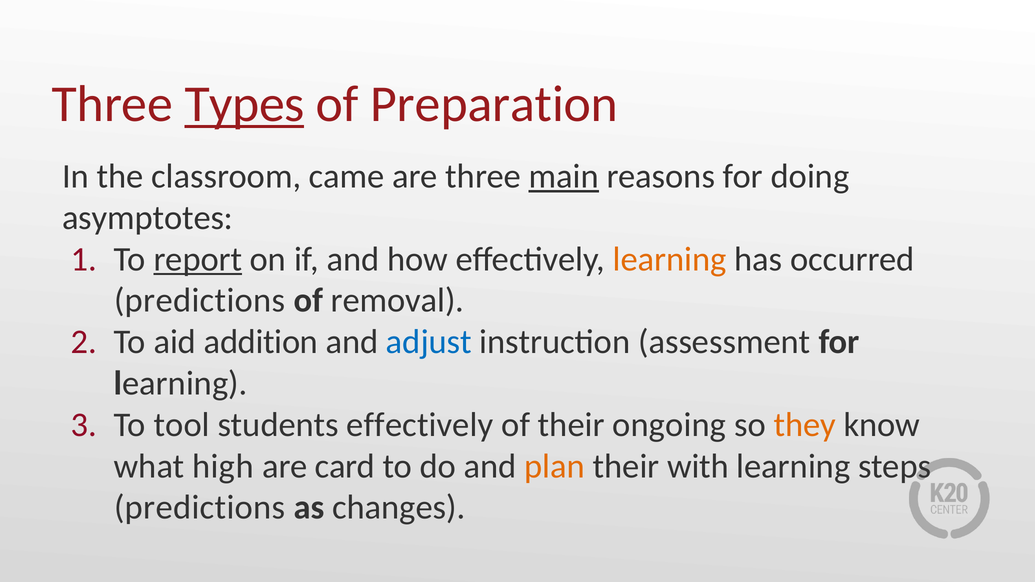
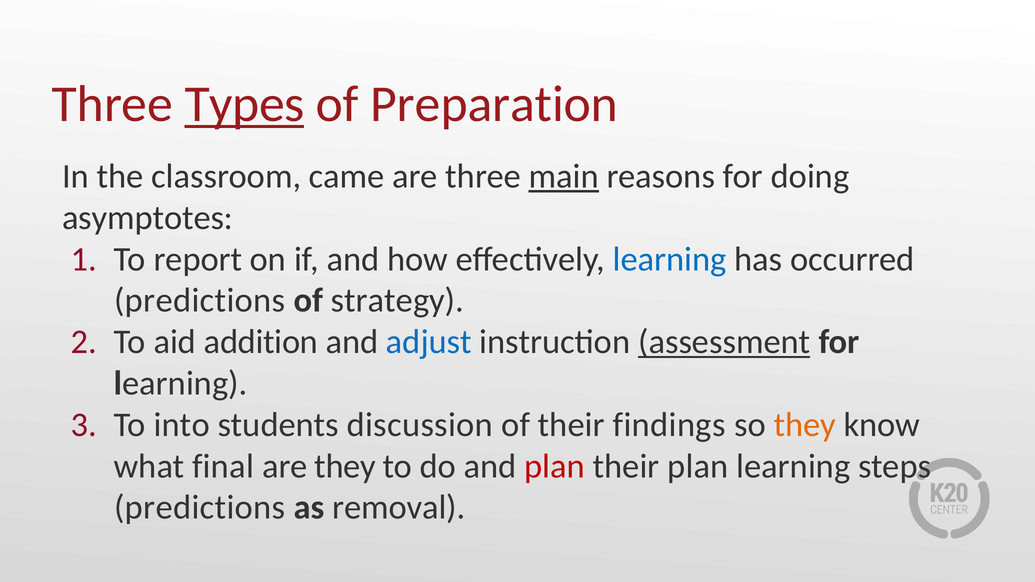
report underline: present -> none
learning at (670, 259) colour: orange -> blue
removal: removal -> strategy
assessment underline: none -> present
tool: tool -> into
students effectively: effectively -> discussion
ongoing: ongoing -> findings
high: high -> final
are card: card -> they
plan at (555, 466) colour: orange -> red
their with: with -> plan
changes: changes -> removal
